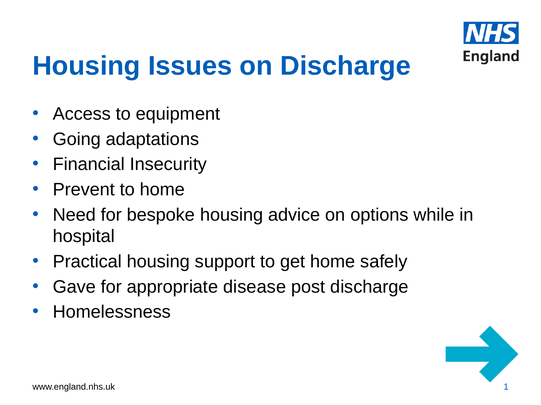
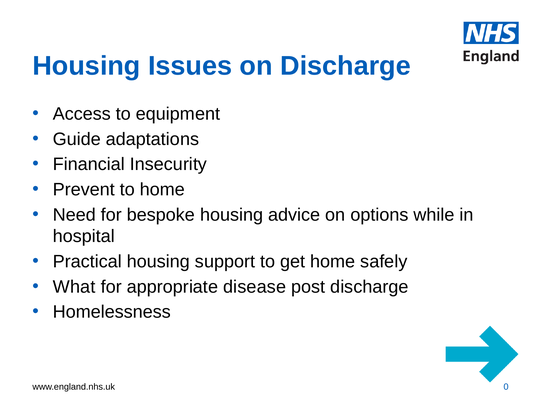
Going: Going -> Guide
Gave: Gave -> What
1: 1 -> 0
